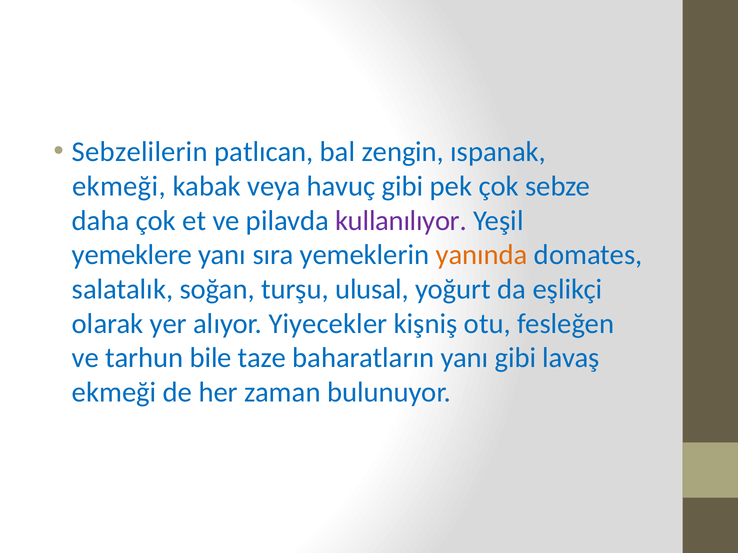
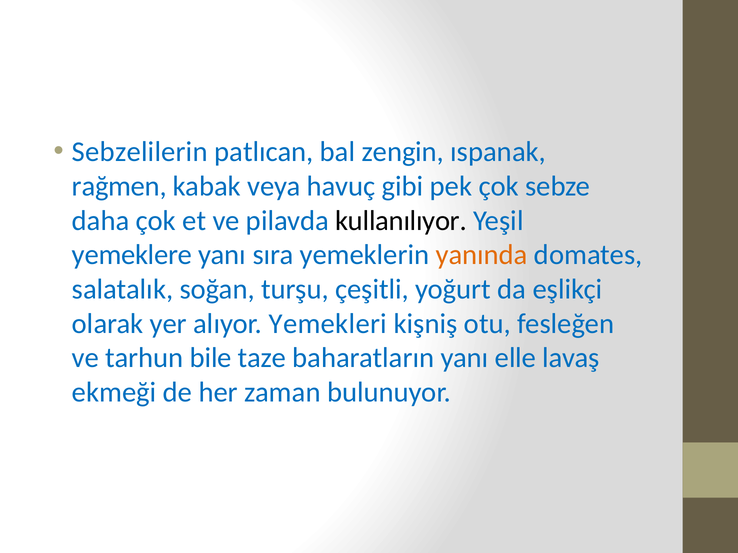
ekmeği at (119, 186): ekmeği -> rağmen
kullanılıyor colour: purple -> black
ulusal: ulusal -> çeşitli
Yiyecekler: Yiyecekler -> Yemekleri
yanı gibi: gibi -> elle
